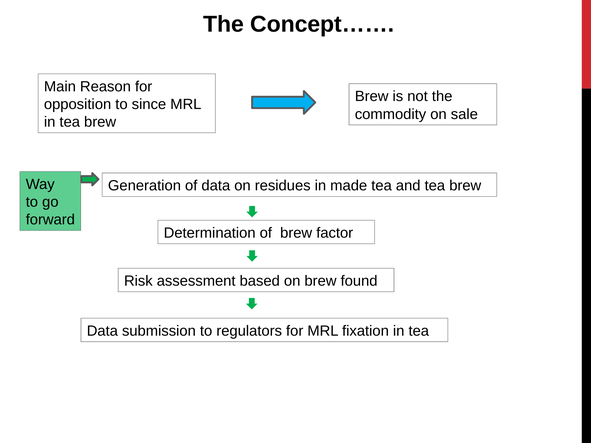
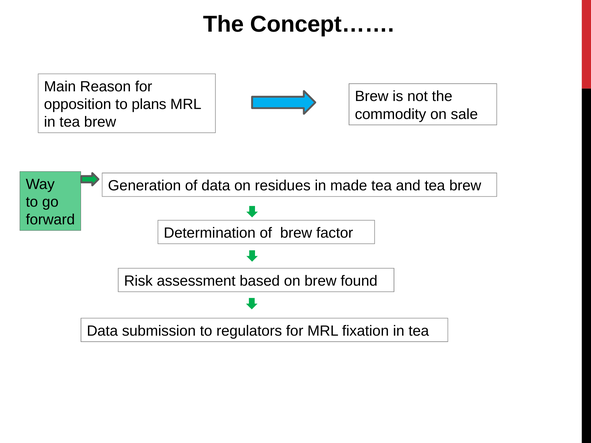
since: since -> plans
